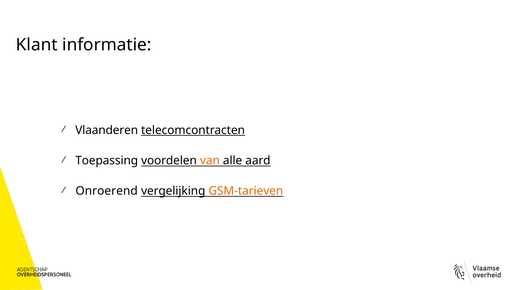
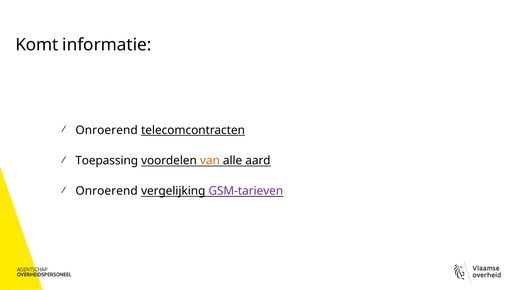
Klant: Klant -> Komt
Vlaanderen at (107, 130): Vlaanderen -> Onroerend
GSM-tarieven colour: orange -> purple
